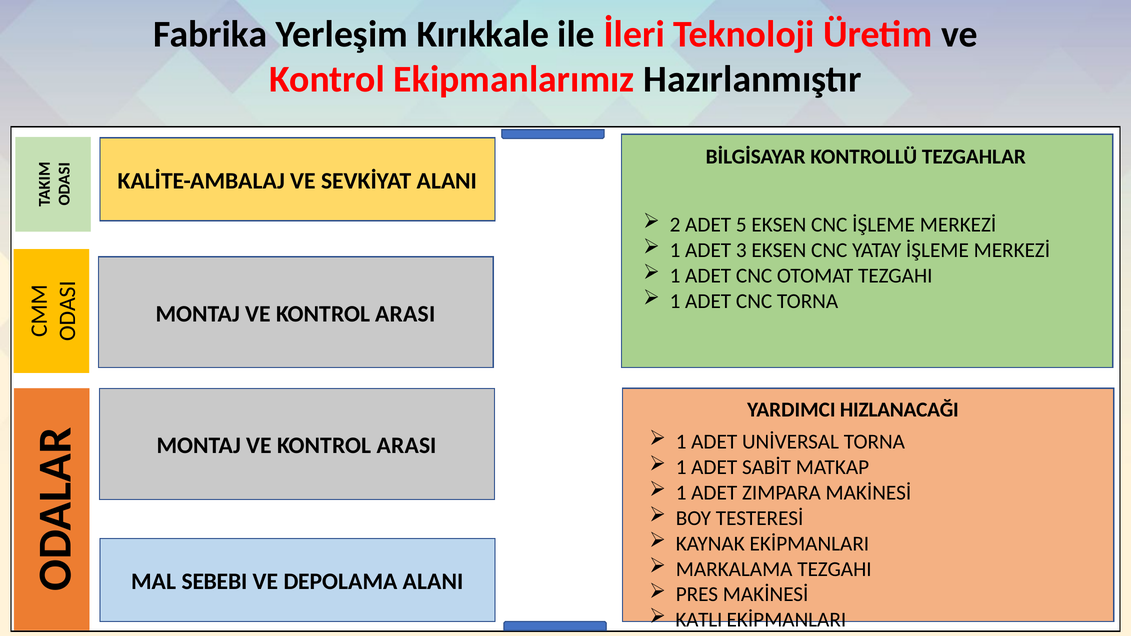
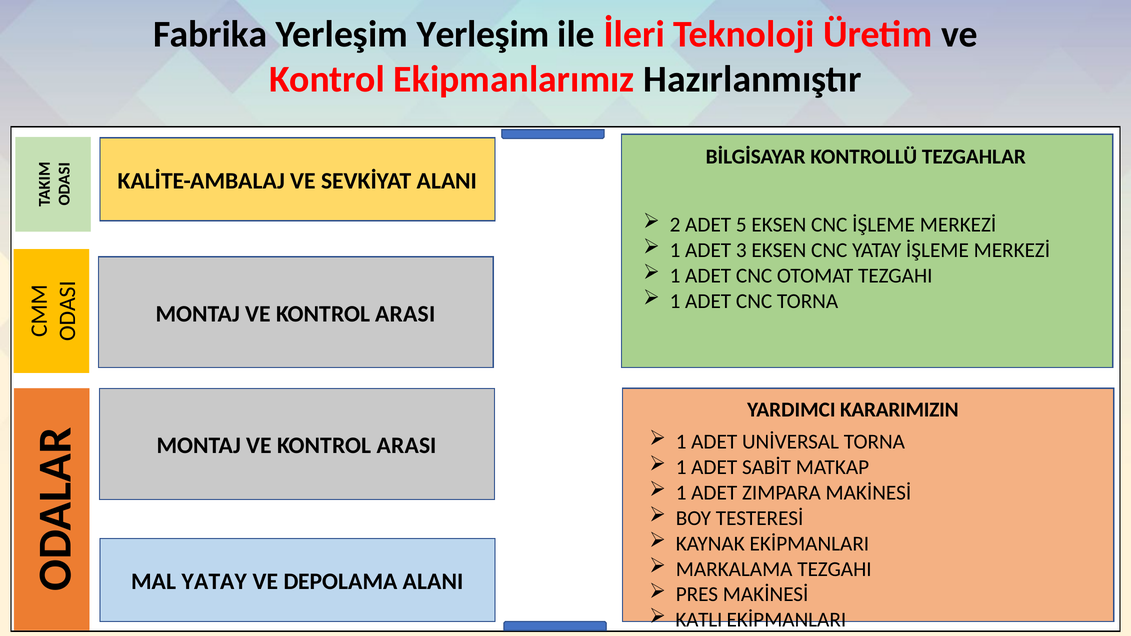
Yerleşim Kırıkkale: Kırıkkale -> Yerleşim
HIZLANACAĞI: HIZLANACAĞI -> KARARIMIZIN
MAL SEBEBI: SEBEBI -> YATAY
